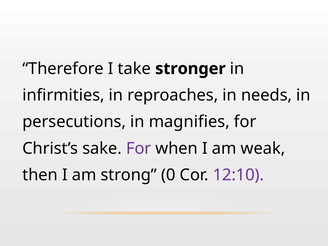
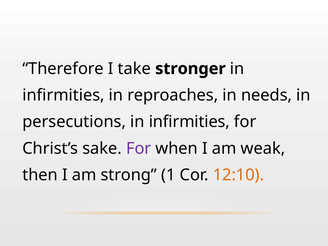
persecutions in magnifies: magnifies -> infirmities
0: 0 -> 1
12:10 colour: purple -> orange
